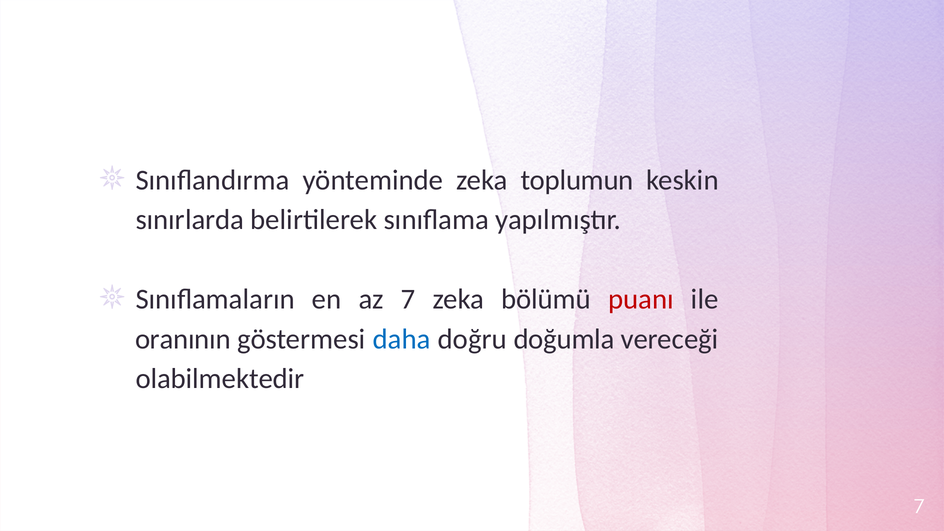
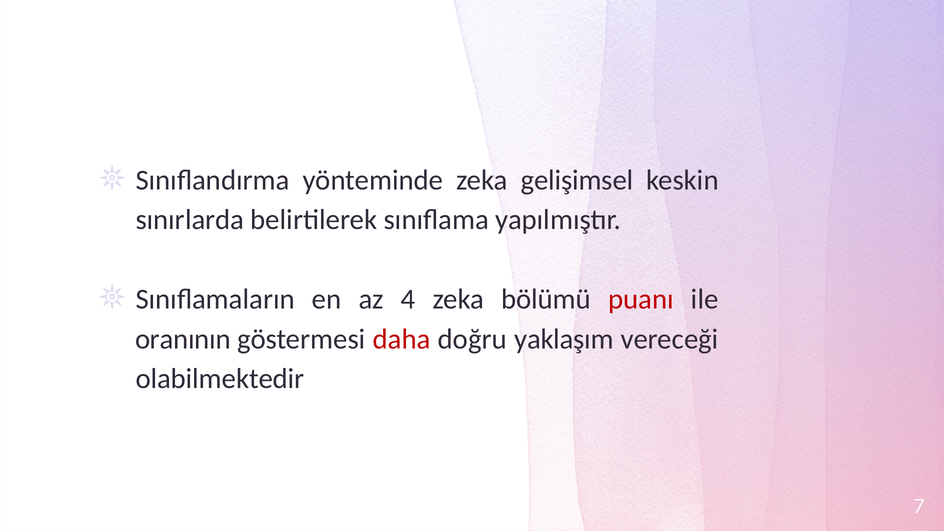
toplumun: toplumun -> gelişimsel
az 7: 7 -> 4
daha colour: blue -> red
doğumla: doğumla -> yaklaşım
